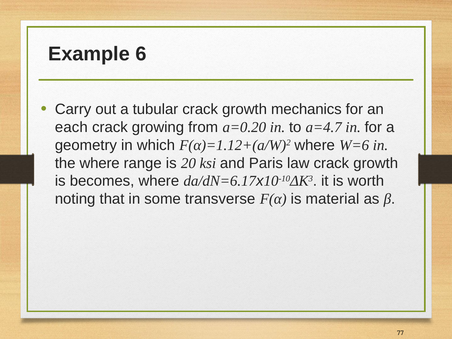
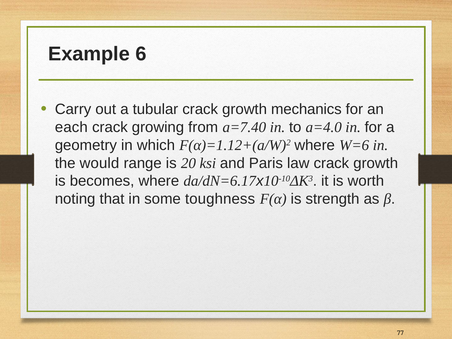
a=0.20: a=0.20 -> a=7.40
a=4.7: a=4.7 -> a=4.0
the where: where -> would
transverse: transverse -> toughness
material: material -> strength
